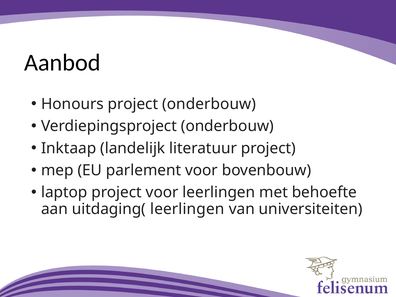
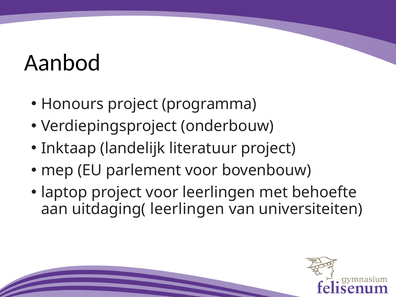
project onderbouw: onderbouw -> programma
